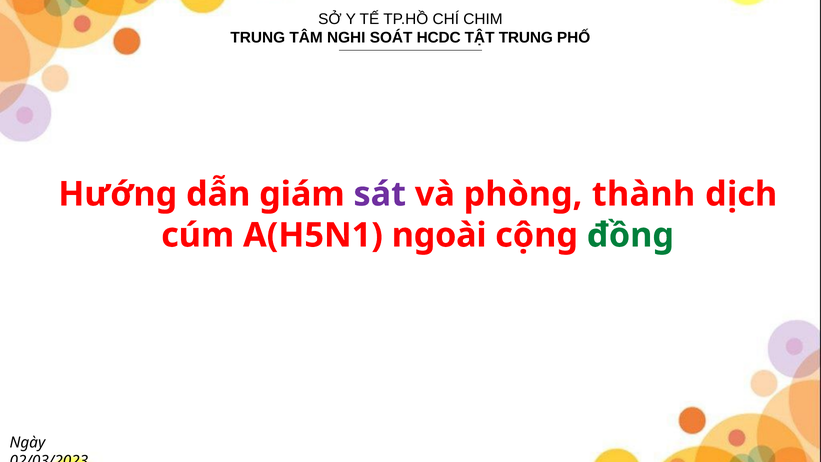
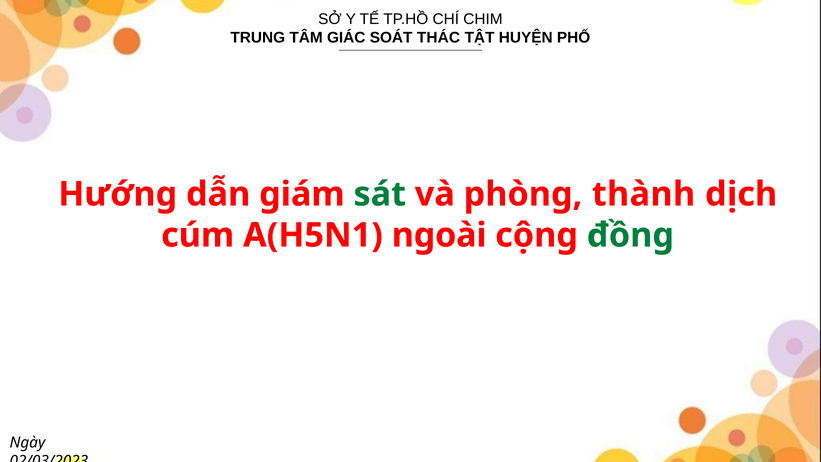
NGHI: NGHI -> GIÁC
HCDC: HCDC -> THÁC
TẬT TRUNG: TRUNG -> HUYỆN
sát colour: purple -> green
